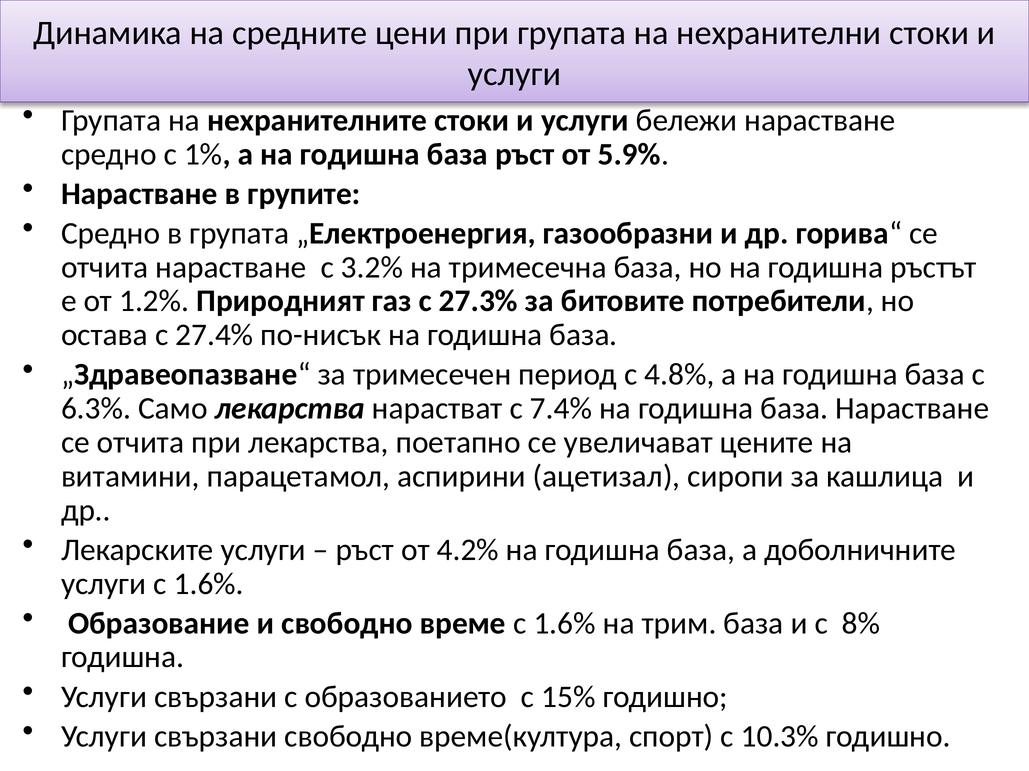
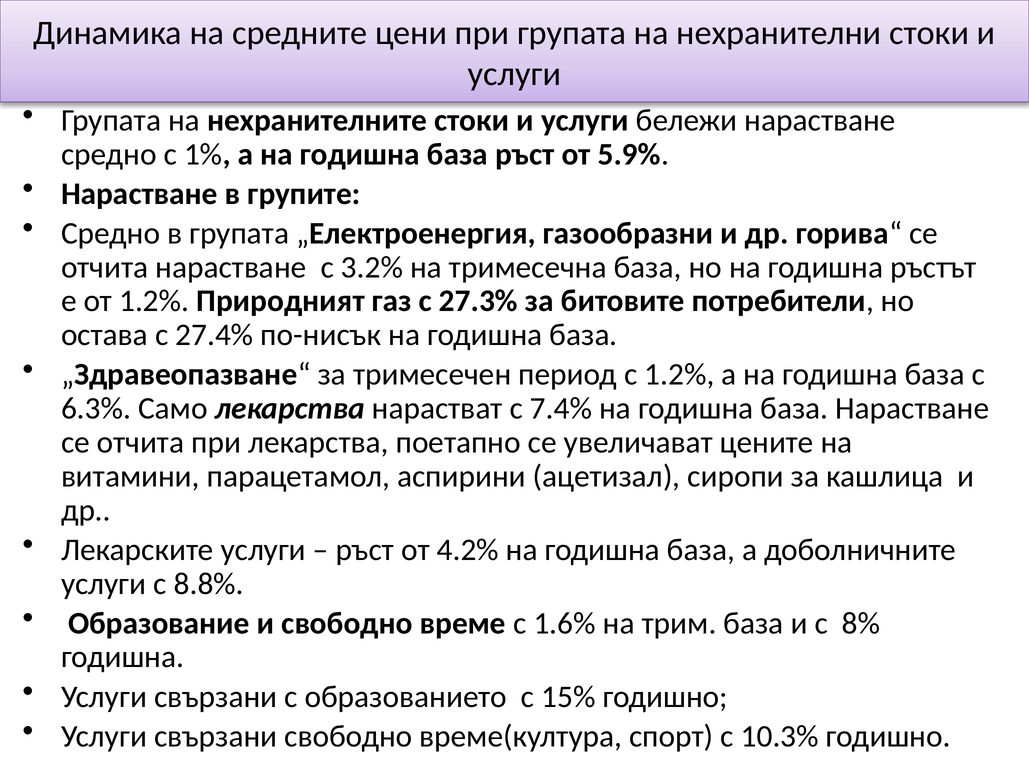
с 4.8%: 4.8% -> 1.2%
услуги с 1.6%: 1.6% -> 8.8%
